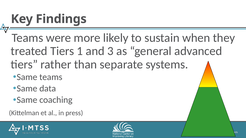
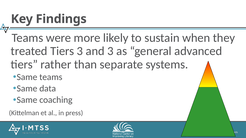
Tiers 1: 1 -> 3
